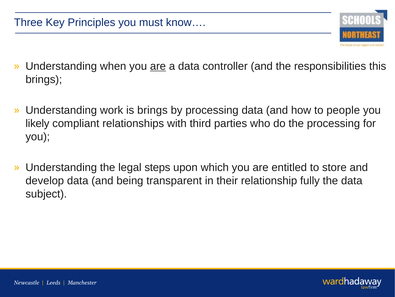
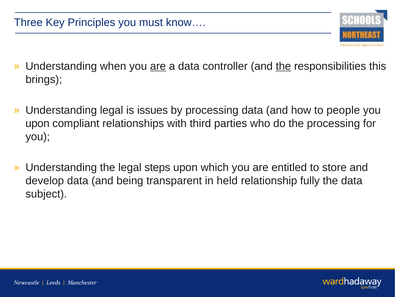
the at (283, 66) underline: none -> present
Understanding work: work -> legal
is brings: brings -> issues
likely at (37, 123): likely -> upon
their: their -> held
